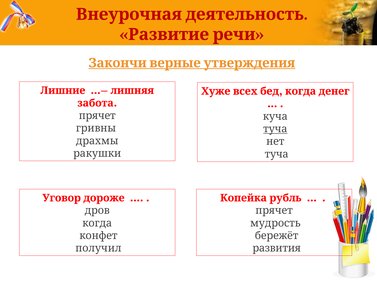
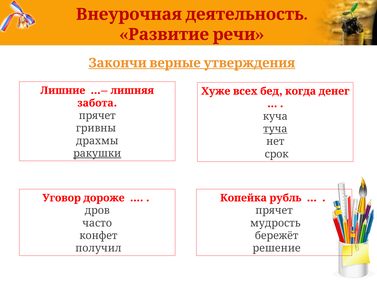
ракушки underline: none -> present
туча at (277, 154): туча -> срок
когда at (97, 223): когда -> часто
развития: развития -> решение
